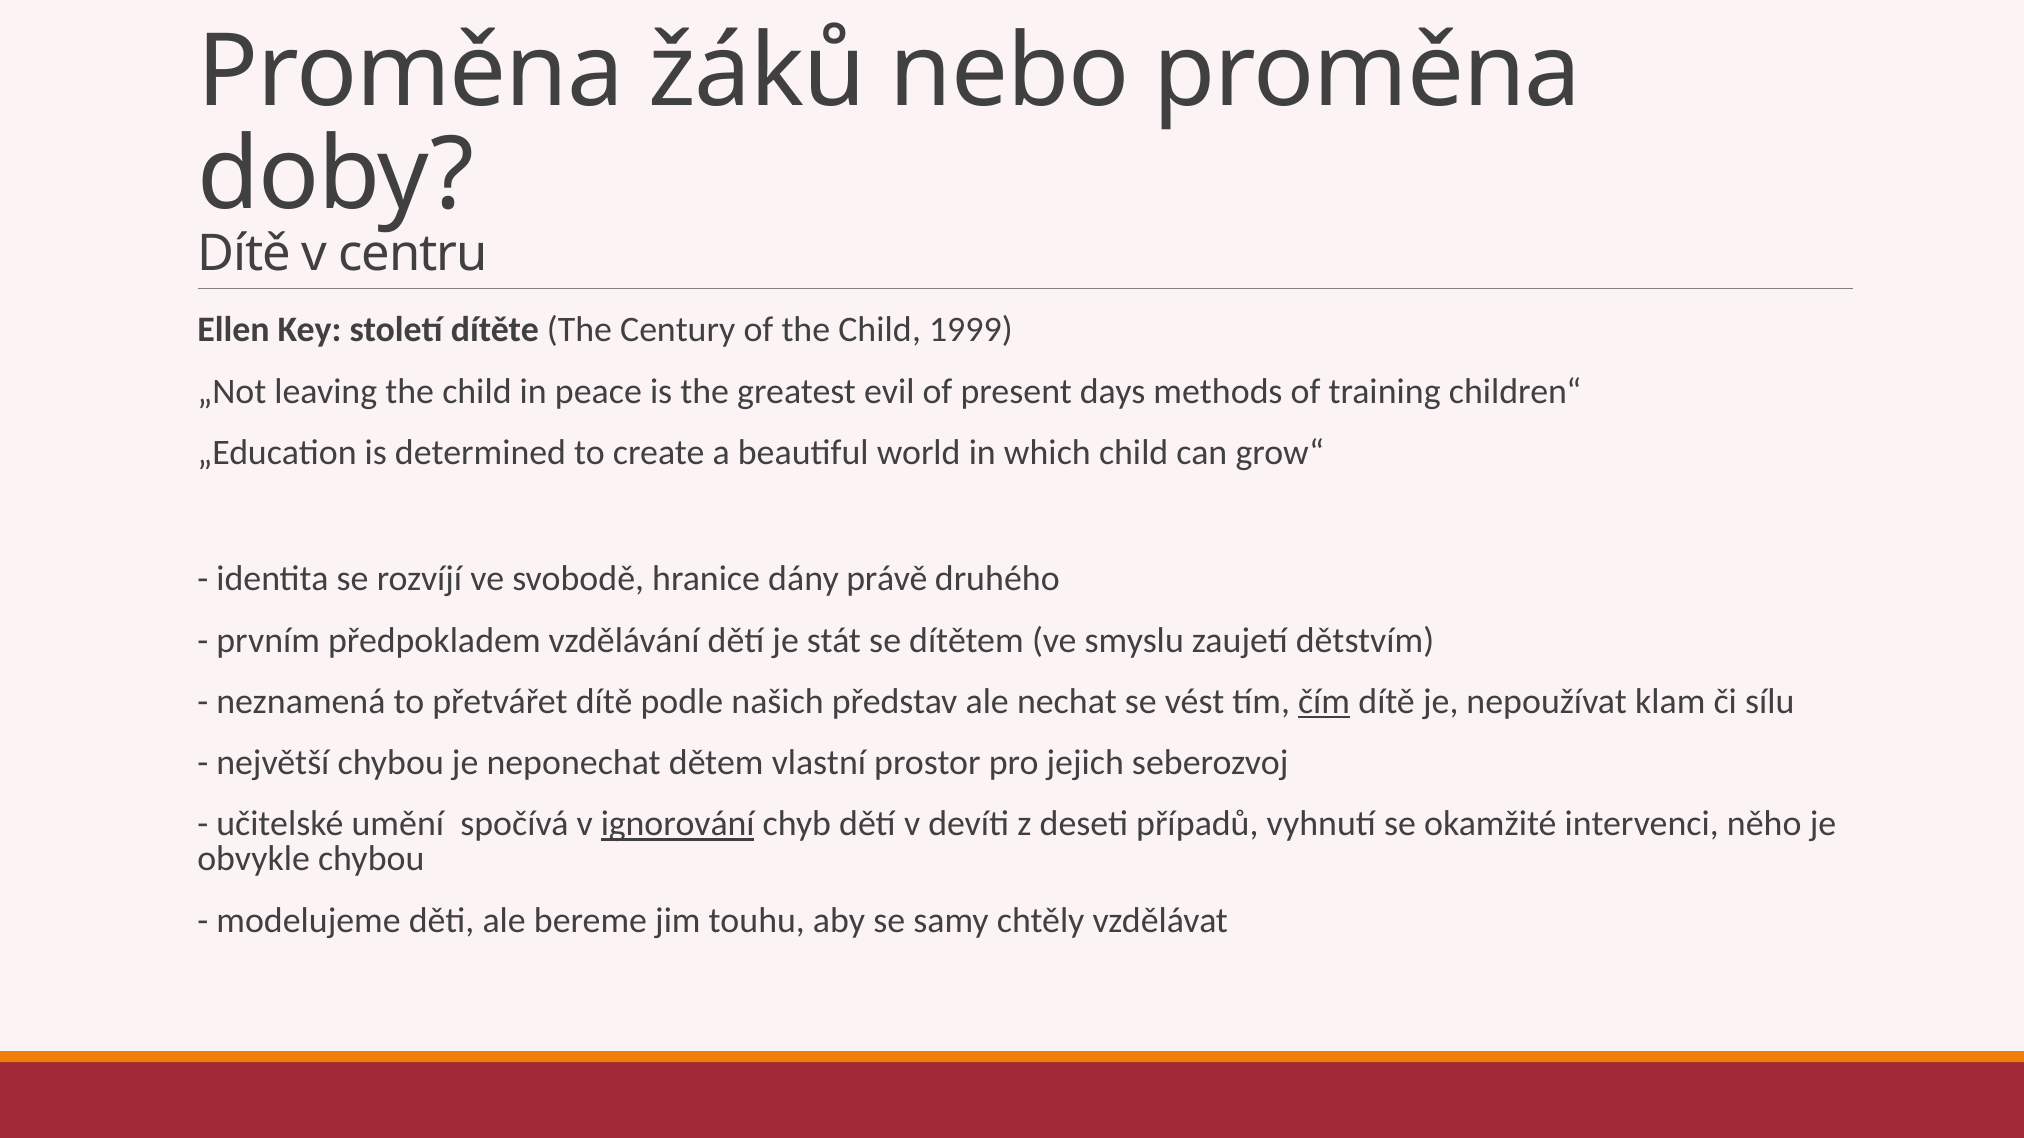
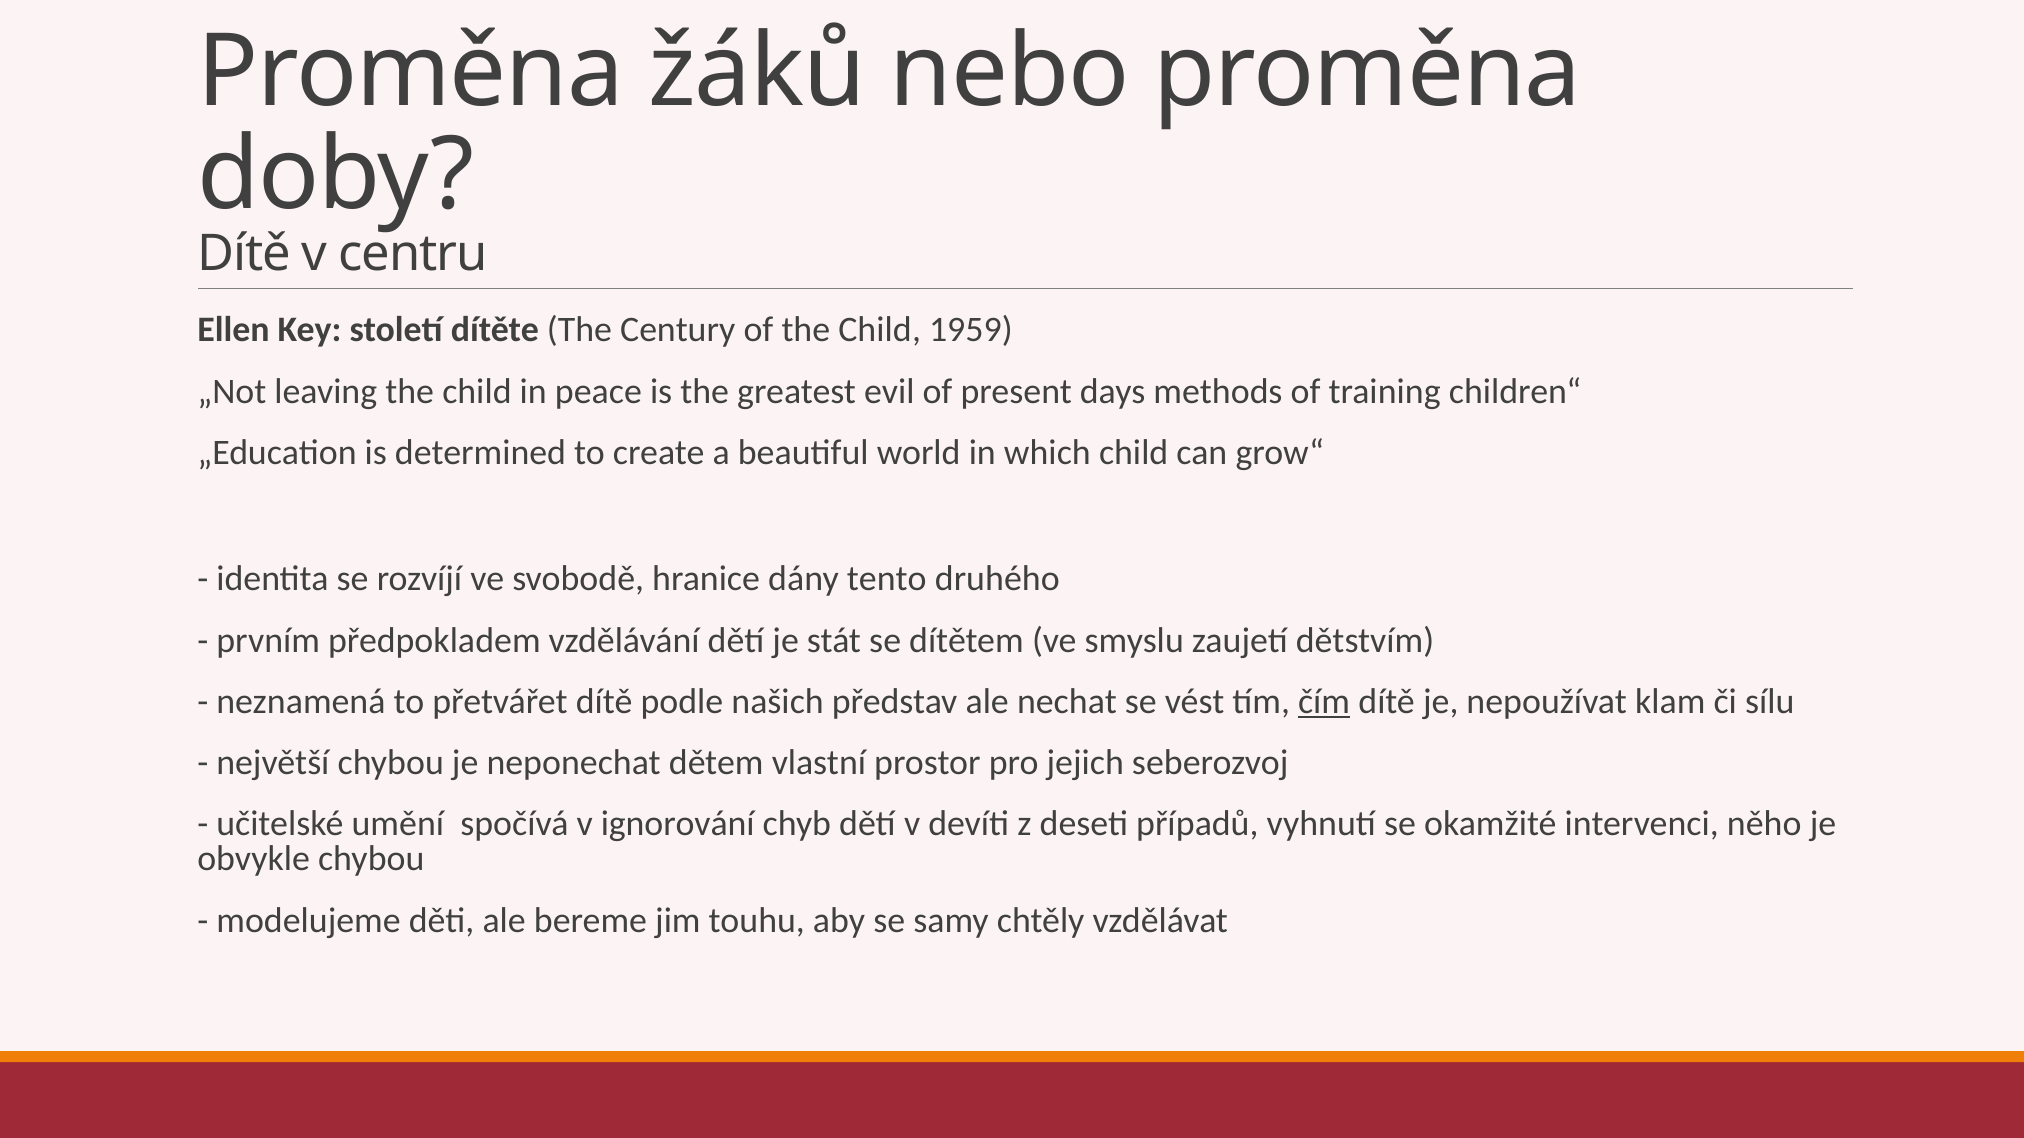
1999: 1999 -> 1959
právě: právě -> tento
ignorování underline: present -> none
